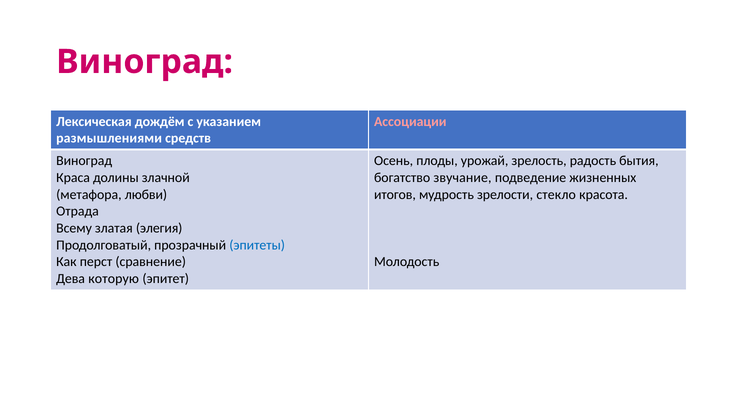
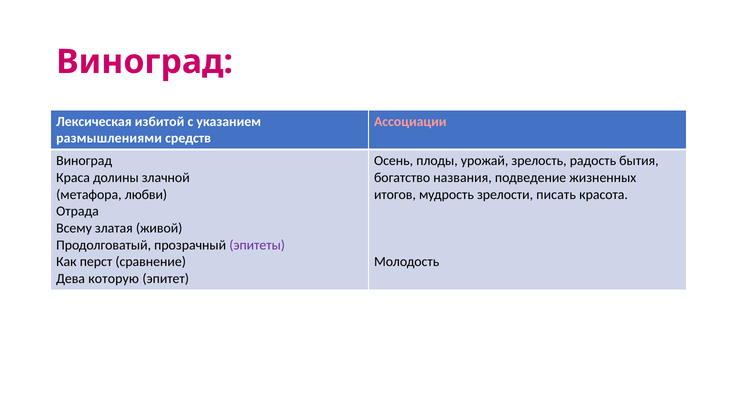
дождём: дождём -> избитой
звучание: звучание -> названия
стекло: стекло -> писать
элегия: элегия -> живой
эпитеты colour: blue -> purple
